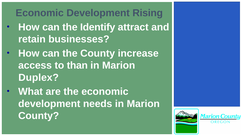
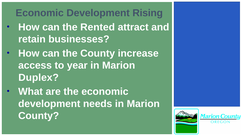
Identify: Identify -> Rented
than: than -> year
